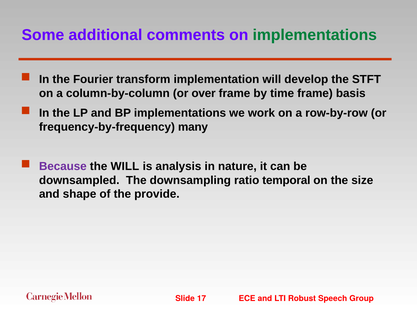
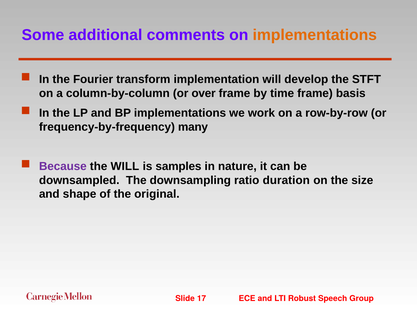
implementations at (315, 35) colour: green -> orange
analysis: analysis -> samples
temporal: temporal -> duration
provide: provide -> original
